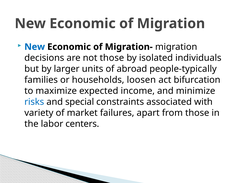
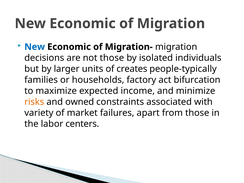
abroad: abroad -> creates
loosen: loosen -> factory
risks colour: blue -> orange
special: special -> owned
